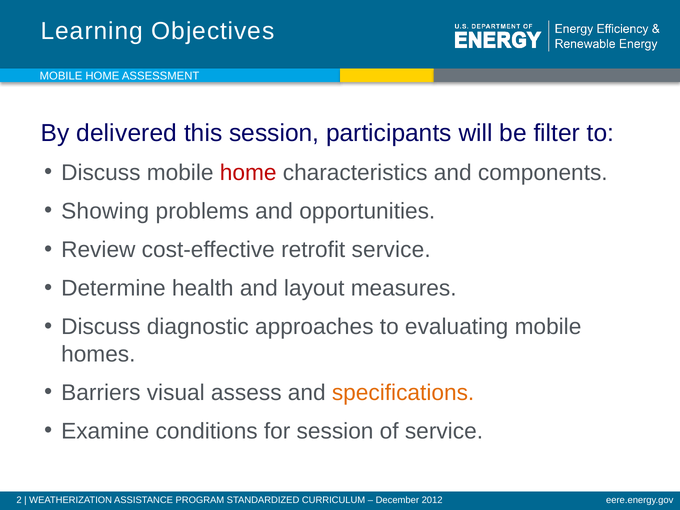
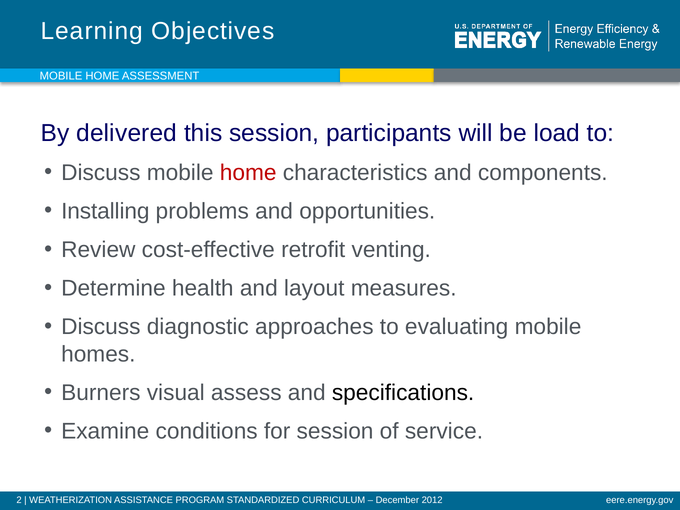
filter: filter -> load
Showing: Showing -> Installing
retrofit service: service -> venting
Barriers: Barriers -> Burners
specifications colour: orange -> black
